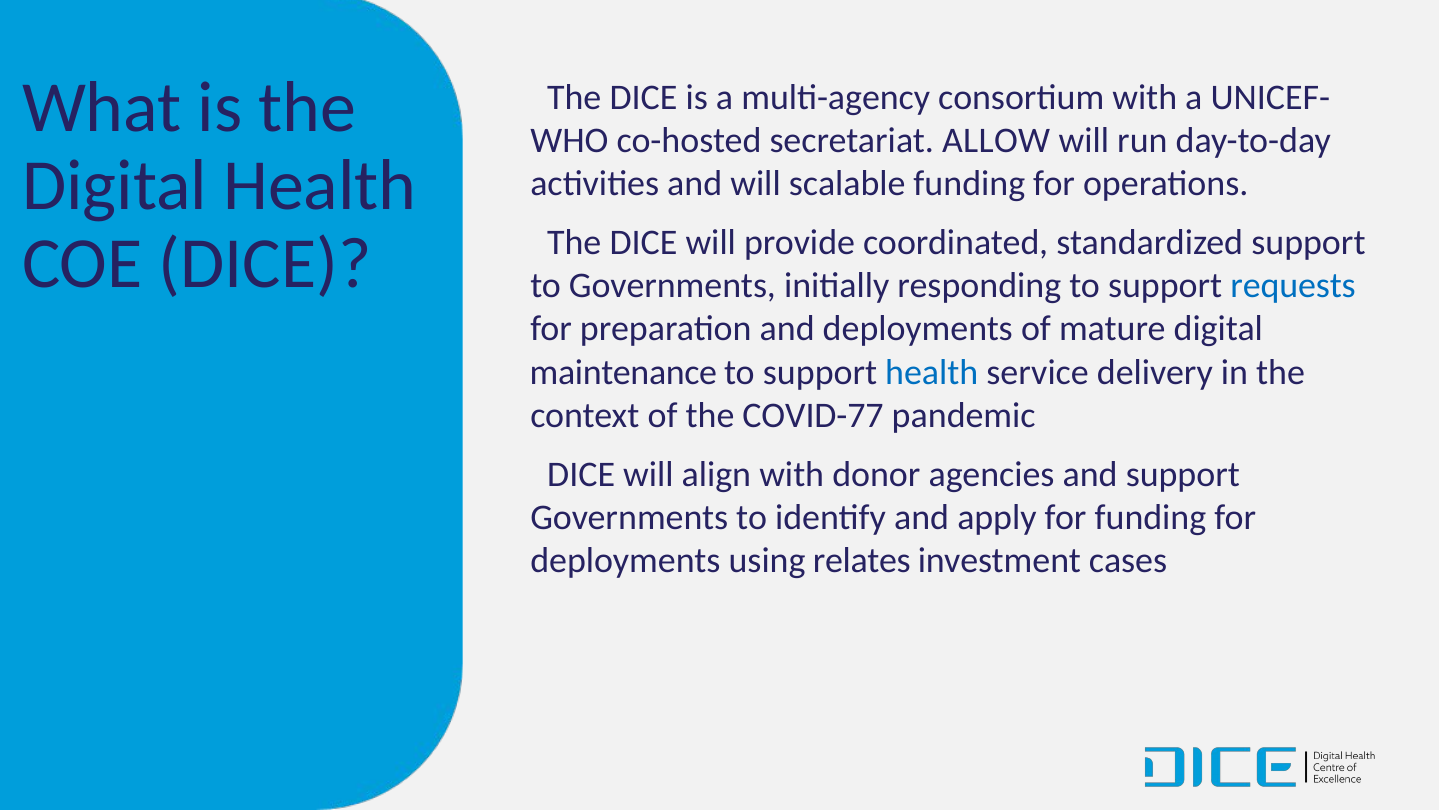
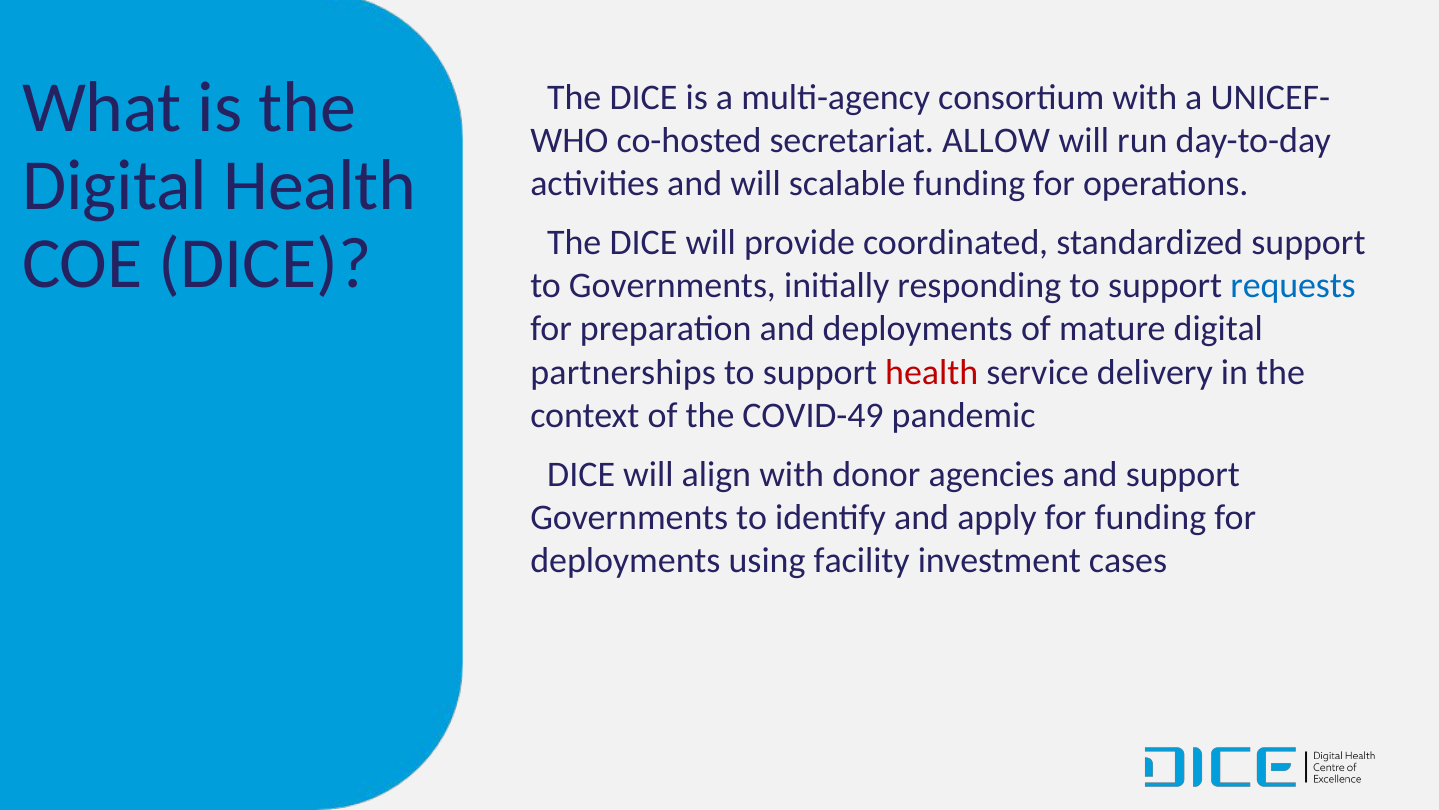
maintenance: maintenance -> partnerships
health at (932, 372) colour: blue -> red
COVID-77: COVID-77 -> COVID-49
relates: relates -> facility
